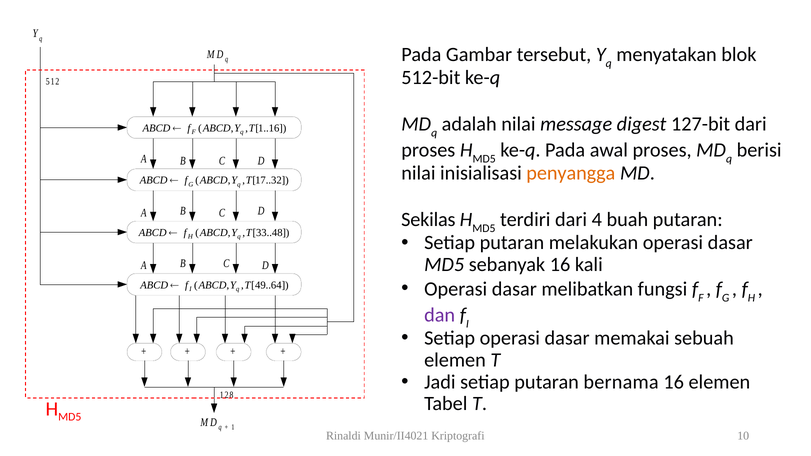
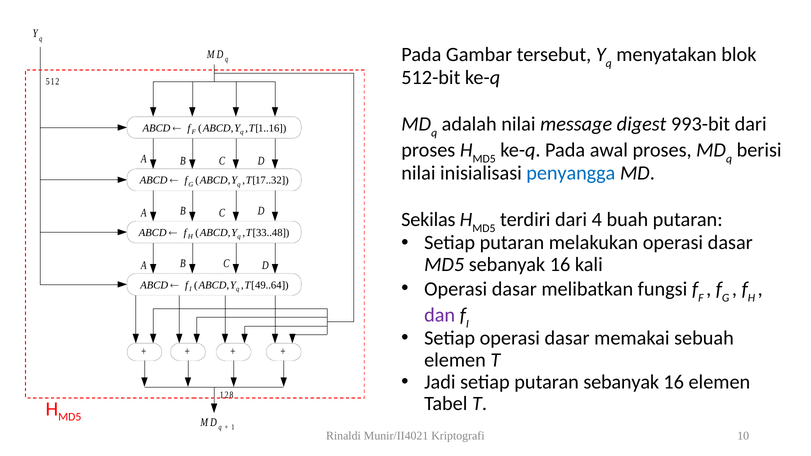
127-bit: 127-bit -> 993-bit
penyangga colour: orange -> blue
putaran bernama: bernama -> sebanyak
